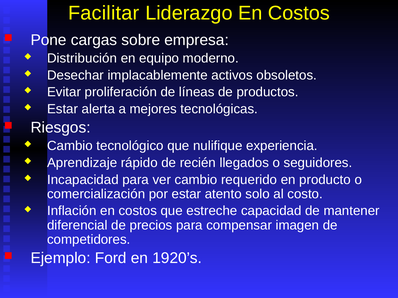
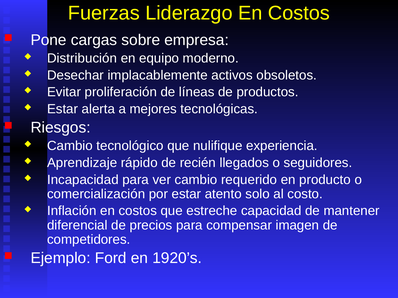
Facilitar: Facilitar -> Fuerzas
